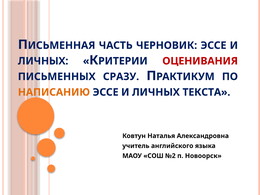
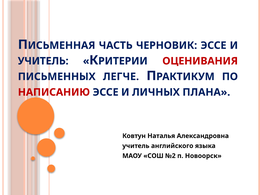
ЛИЧНЫХ at (43, 61): ЛИЧНЫХ -> УЧИТЕЛЬ
СРАЗУ: СРАЗУ -> ЛЕГЧЕ
НАПИСАНИЮ colour: orange -> red
ТЕКСТА: ТЕКСТА -> ПЛАНА
